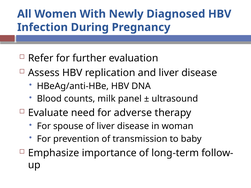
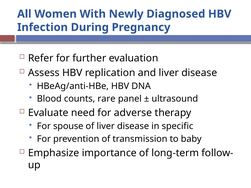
milk: milk -> rare
woman: woman -> specific
